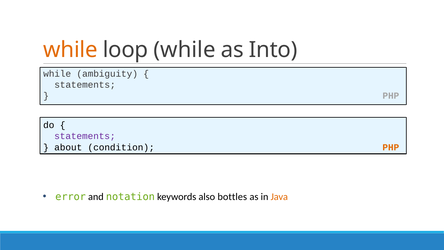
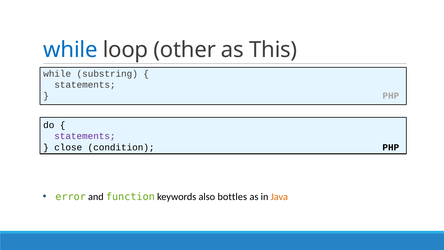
while at (70, 50) colour: orange -> blue
loop while: while -> other
Into: Into -> This
ambiguity: ambiguity -> substring
about: about -> close
PHP at (391, 147) colour: orange -> black
notation: notation -> function
